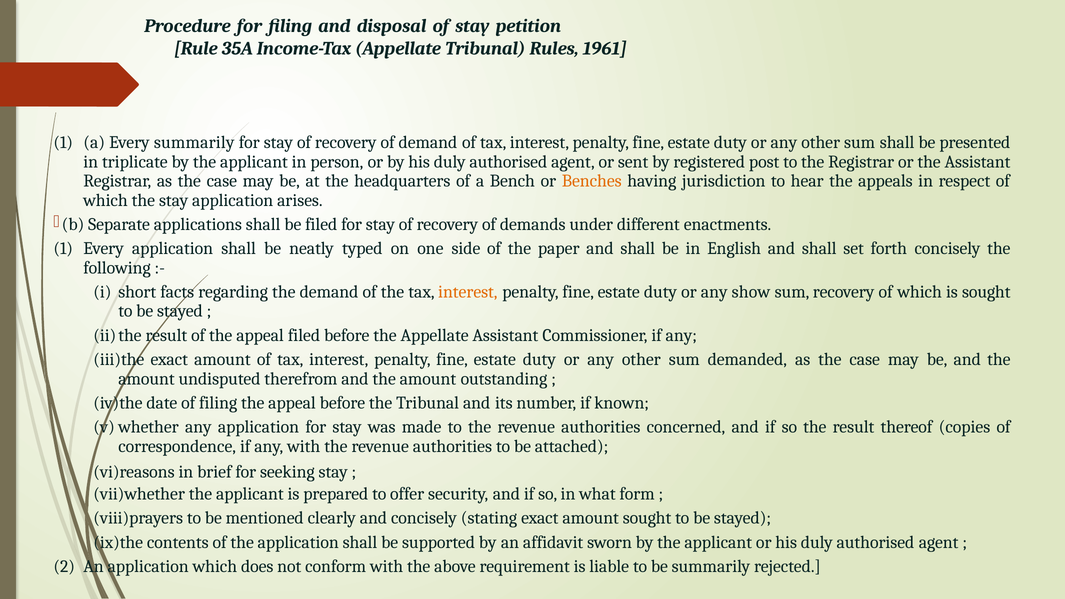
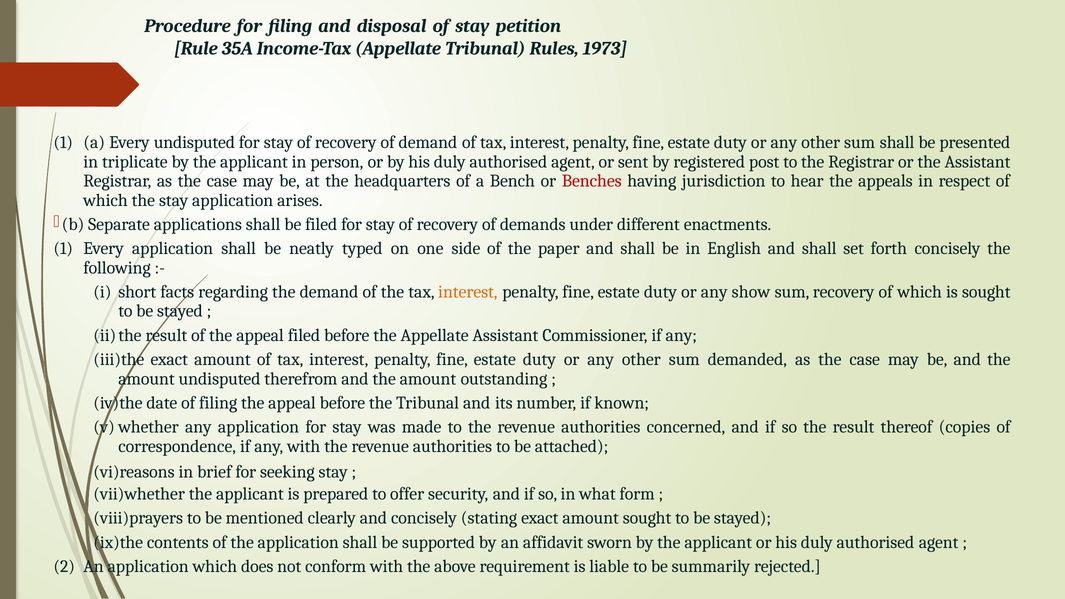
1961: 1961 -> 1973
Every summarily: summarily -> undisputed
Benches colour: orange -> red
